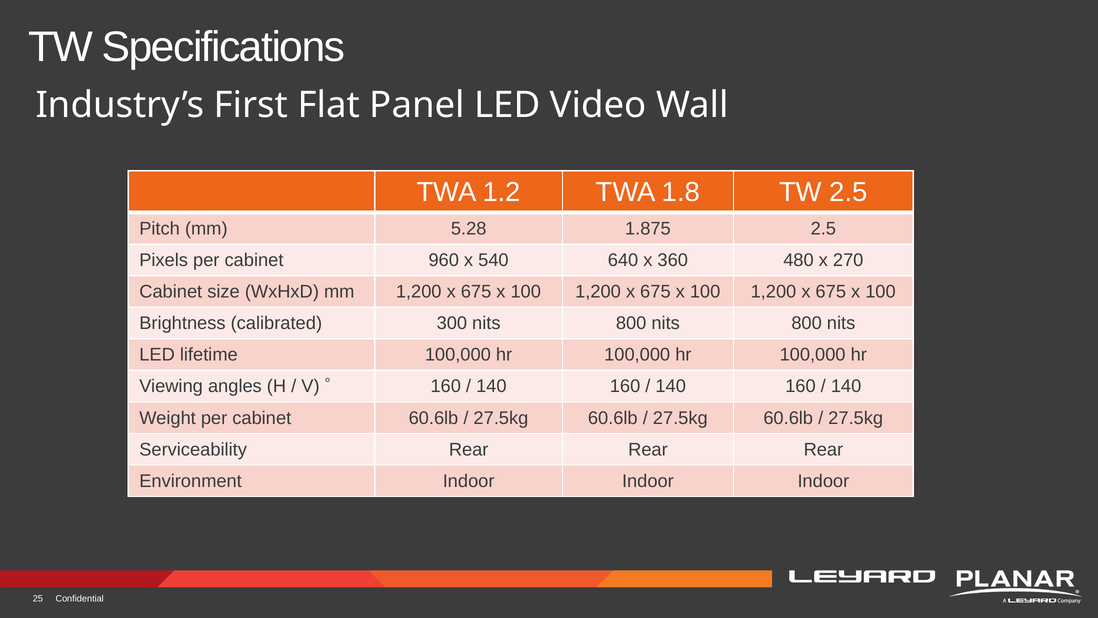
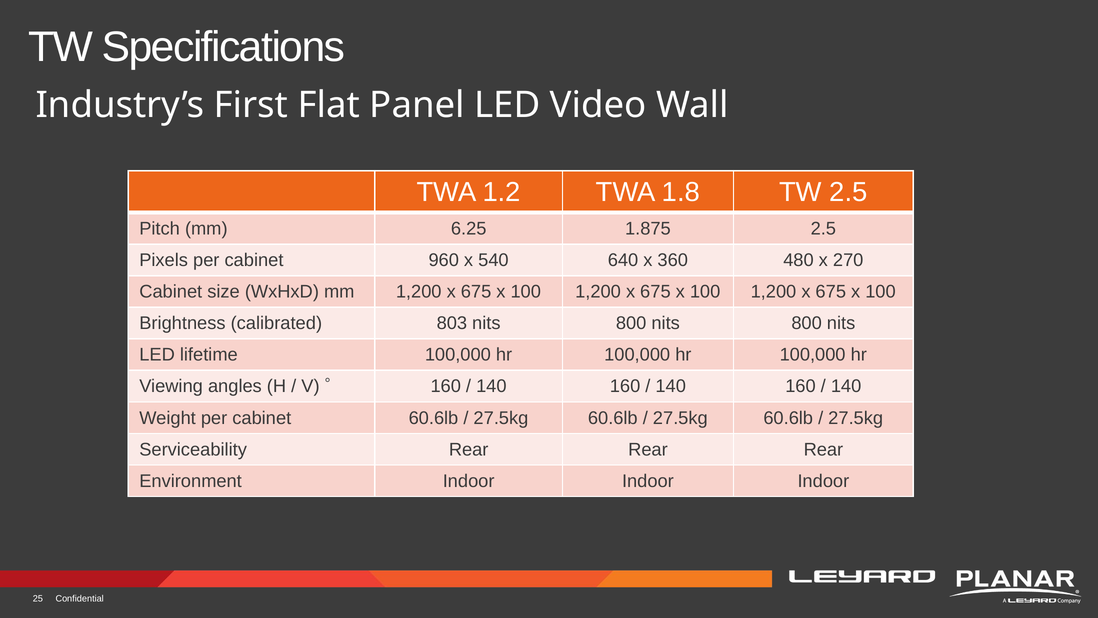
5.28: 5.28 -> 6.25
300: 300 -> 803
